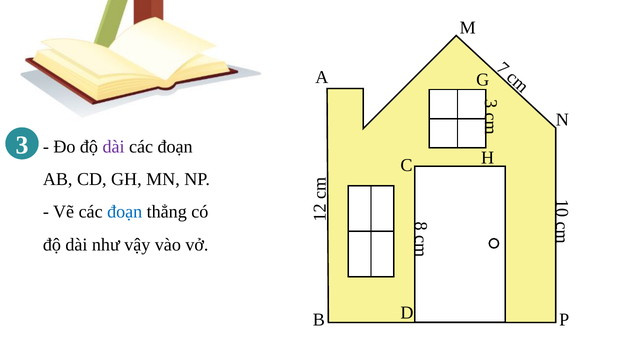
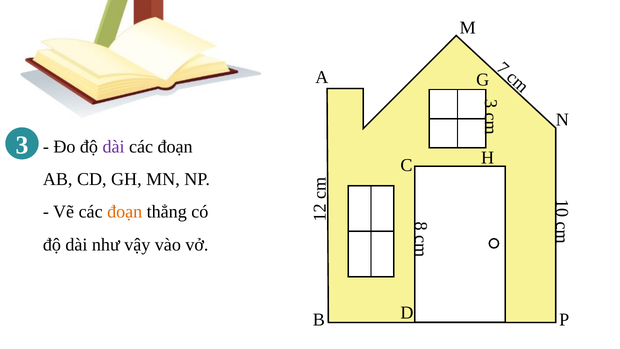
đoạn at (125, 212) colour: blue -> orange
